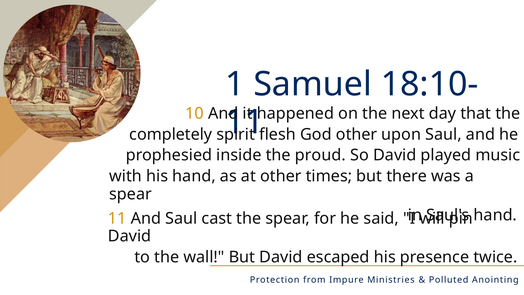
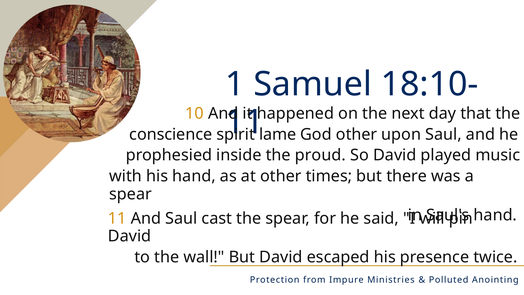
completely: completely -> conscience
flesh: flesh -> lame
